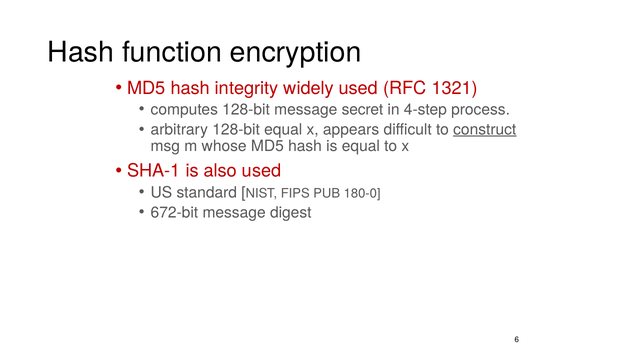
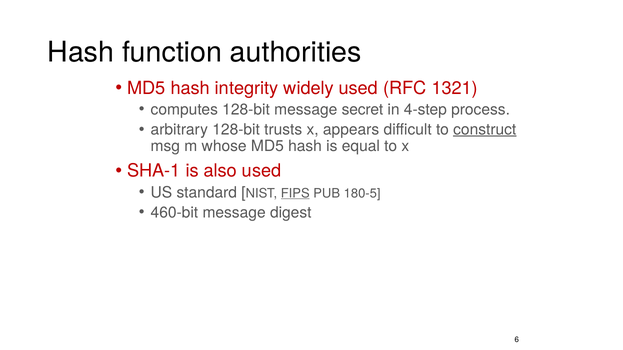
encryption: encryption -> authorities
128-bit equal: equal -> trusts
FIPS underline: none -> present
180-0: 180-0 -> 180-5
672-bit: 672-bit -> 460-bit
